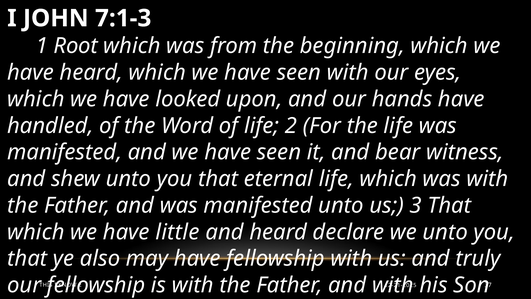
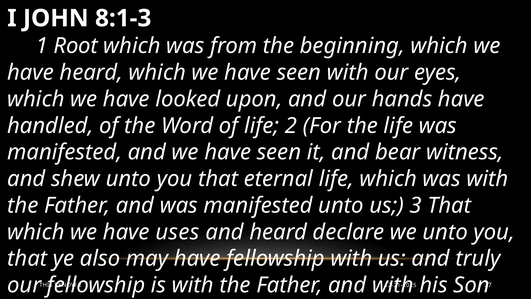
7:1-3: 7:1-3 -> 8:1-3
little: little -> uses
